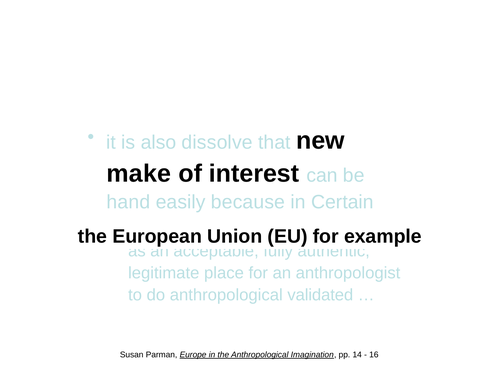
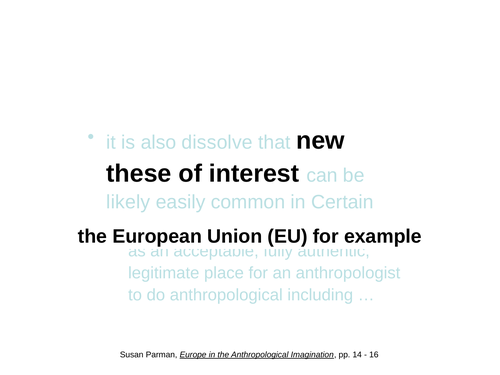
make: make -> these
hand: hand -> likely
easily because: because -> common
validated: validated -> including
